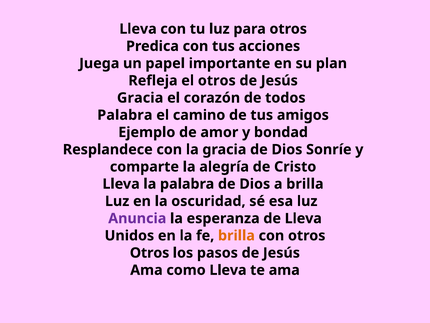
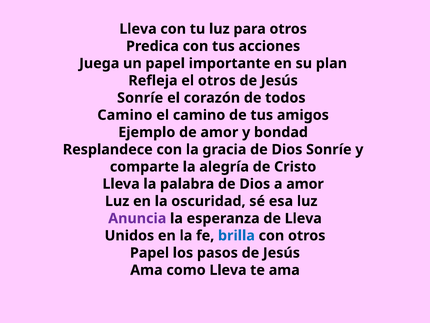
Gracia at (140, 98): Gracia -> Sonríe
Palabra at (125, 115): Palabra -> Camino
a brilla: brilla -> amor
brilla at (236, 235) colour: orange -> blue
Otros at (150, 253): Otros -> Papel
